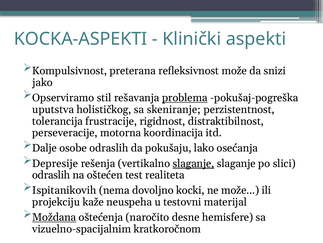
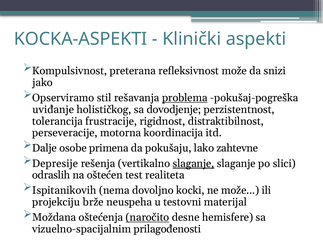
uputstva: uputstva -> uviđanje
skeniranje: skeniranje -> dovodjenje
osobe odraslih: odraslih -> primena
osećanja: osećanja -> zahtevne
kaže: kaže -> brže
Moždana underline: present -> none
naročito underline: none -> present
kratkoročnom: kratkoročnom -> prilagođenosti
